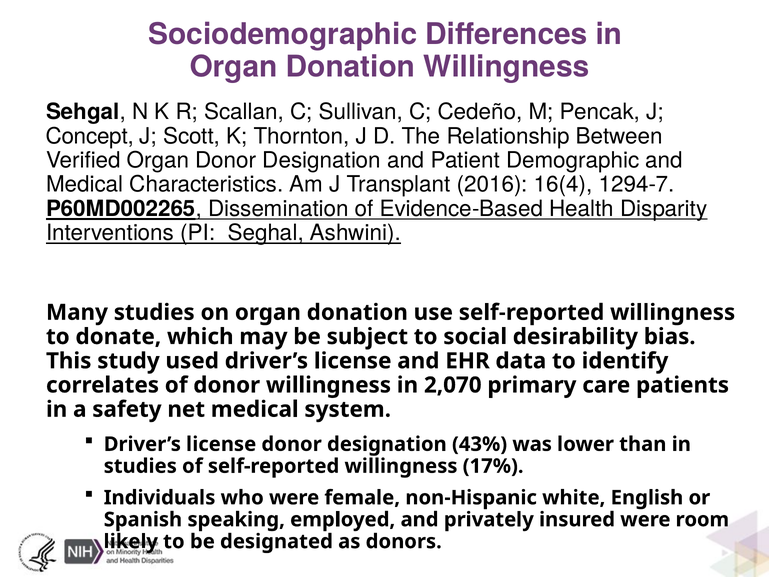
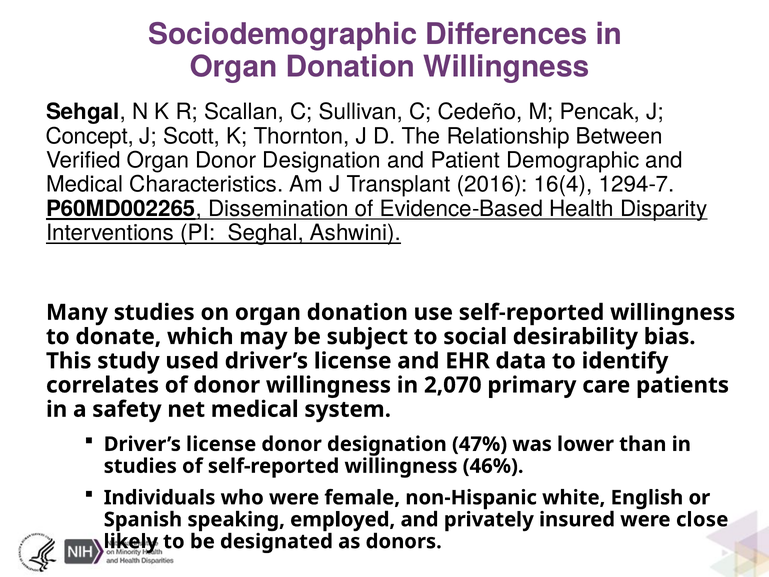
43%: 43% -> 47%
17%: 17% -> 46%
room: room -> close
